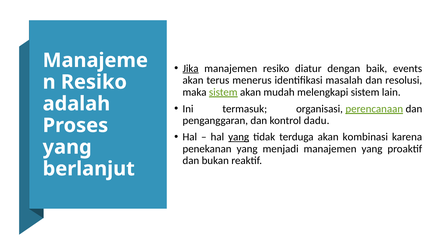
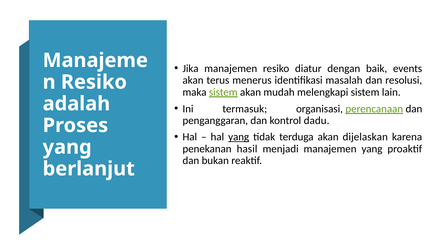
Jika underline: present -> none
kombinasi: kombinasi -> dijelaskan
penekanan yang: yang -> hasil
